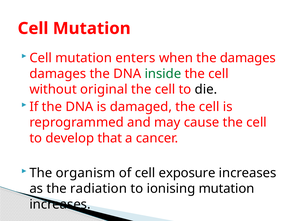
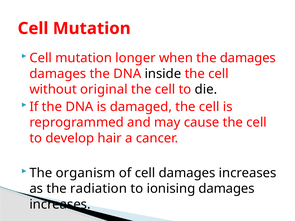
enters: enters -> longer
inside colour: green -> black
that: that -> hair
cell exposure: exposure -> damages
ionising mutation: mutation -> damages
